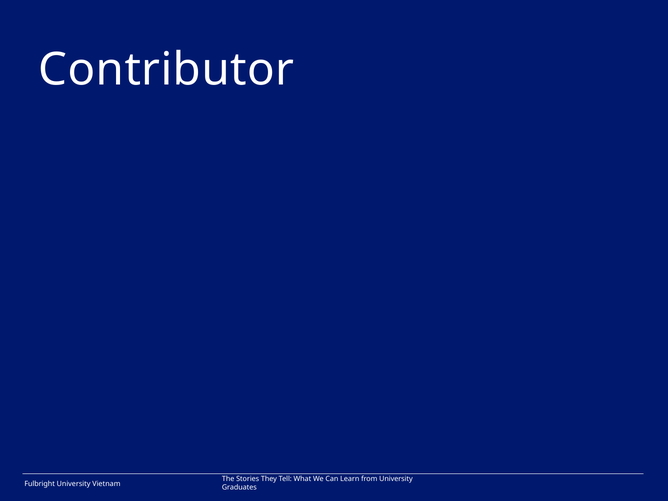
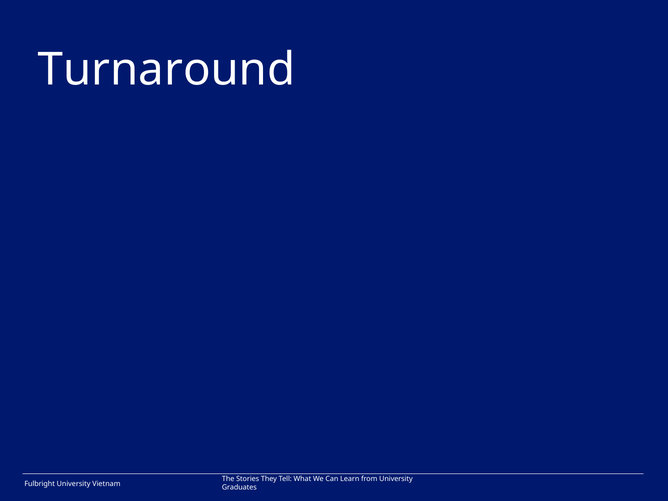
Contributor: Contributor -> Turnaround
